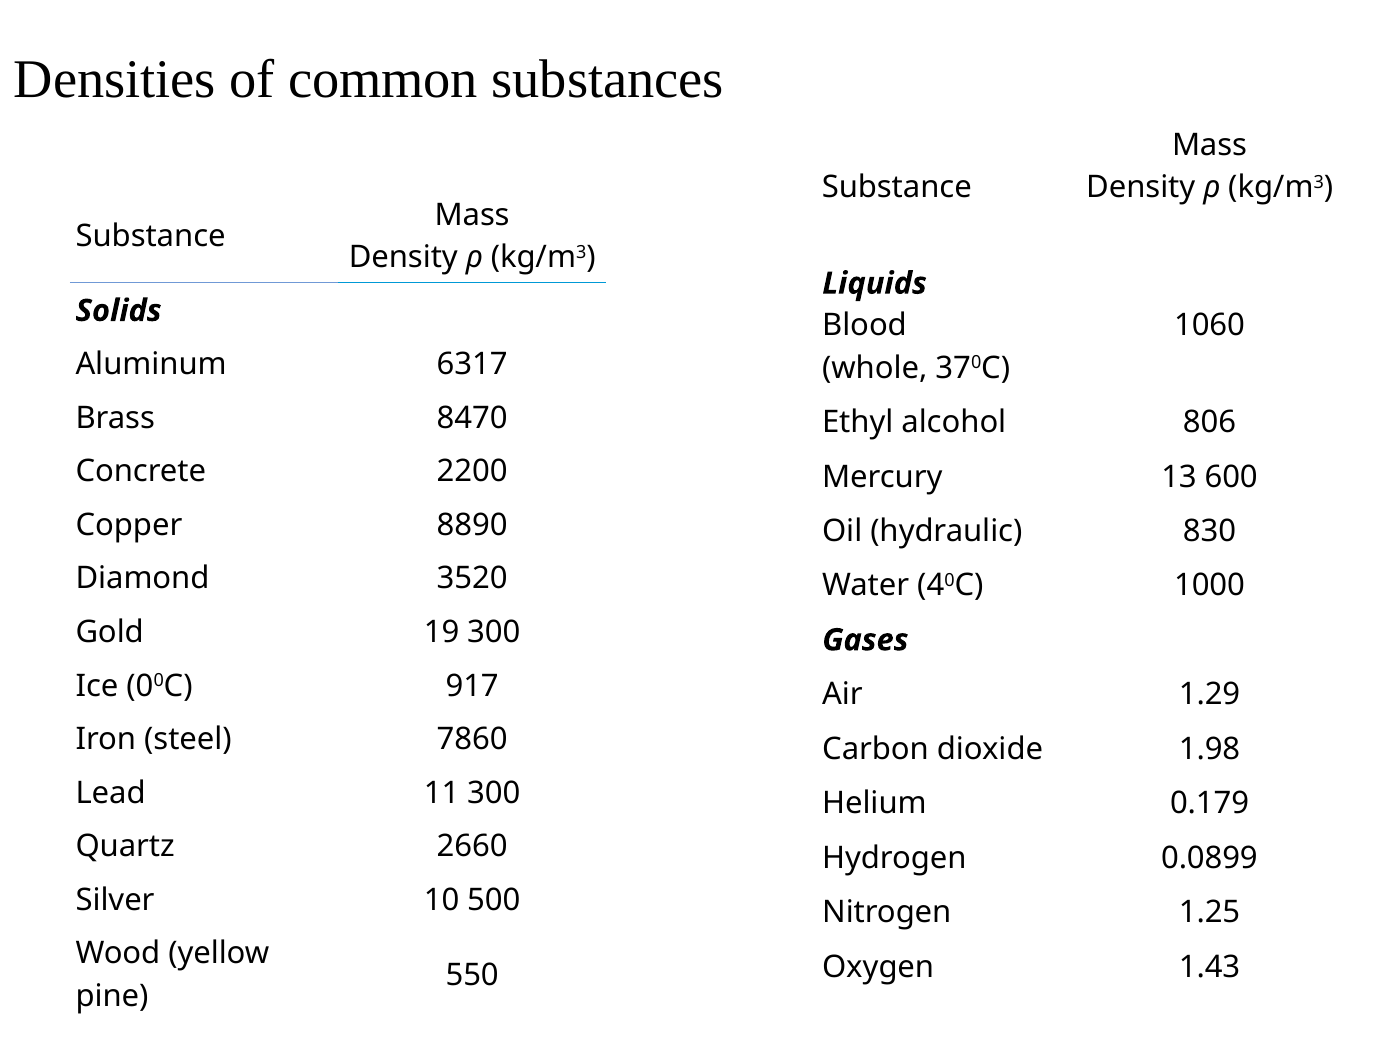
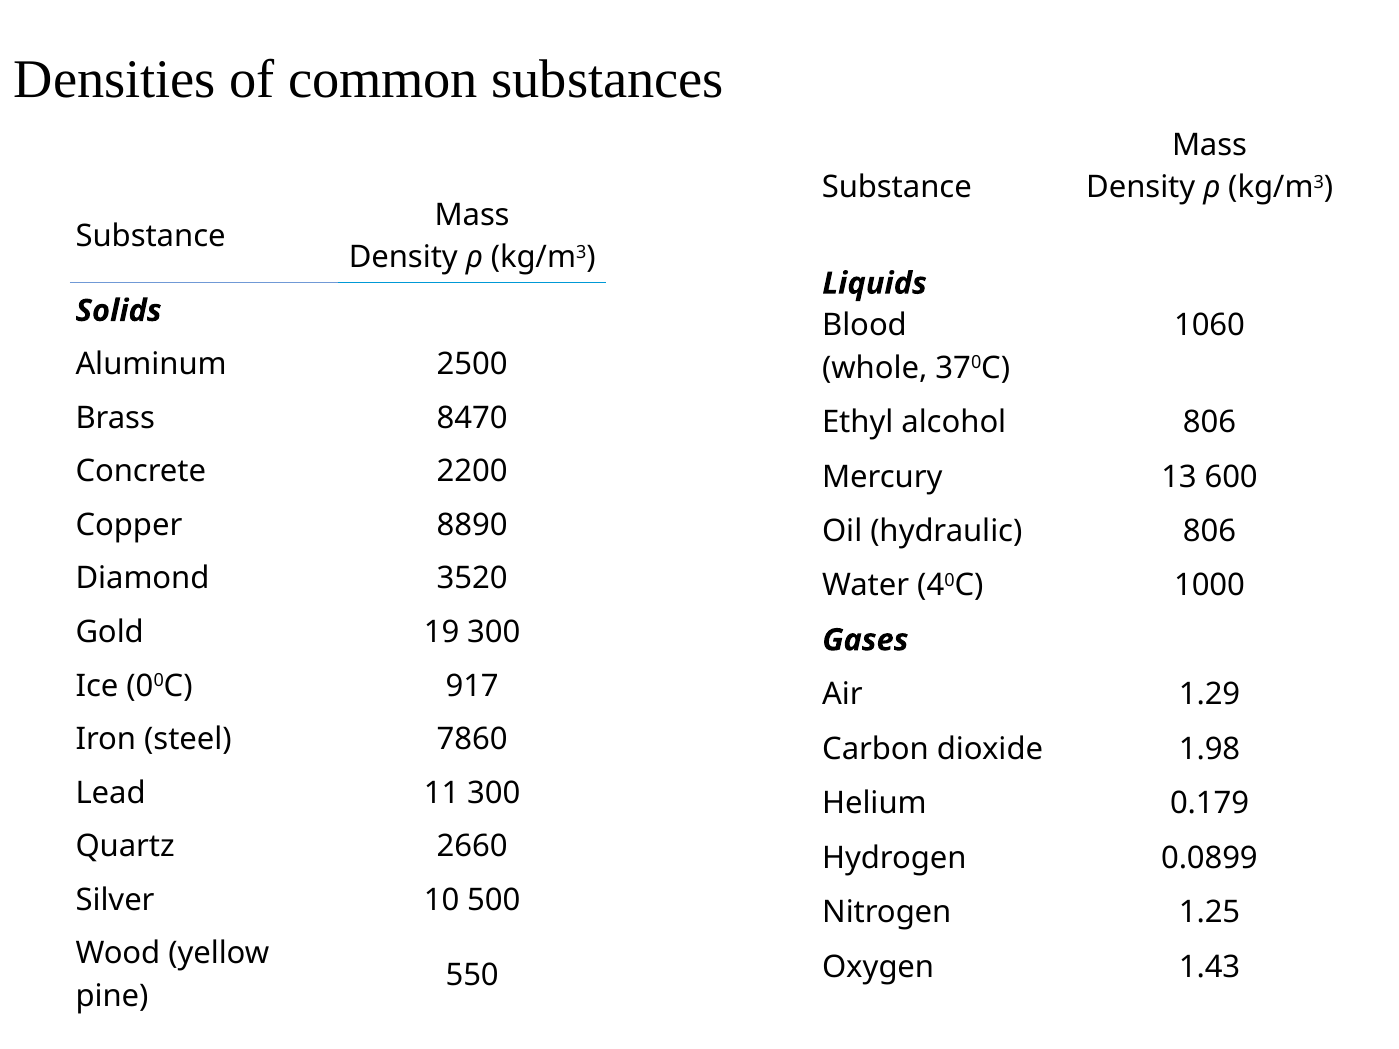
6317: 6317 -> 2500
hydraulic 830: 830 -> 806
